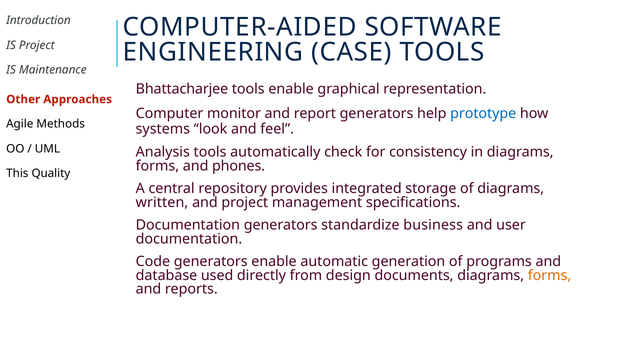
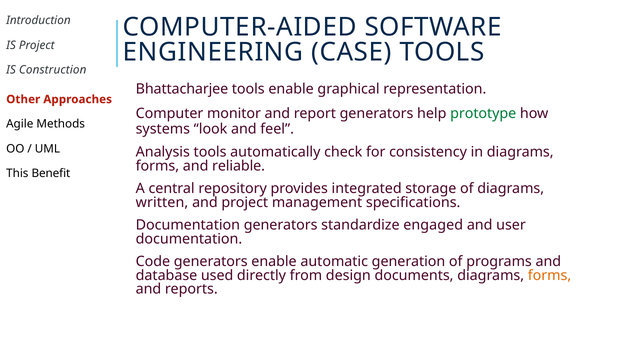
Maintenance: Maintenance -> Construction
prototype colour: blue -> green
phones: phones -> reliable
Quality: Quality -> Benefit
business: business -> engaged
